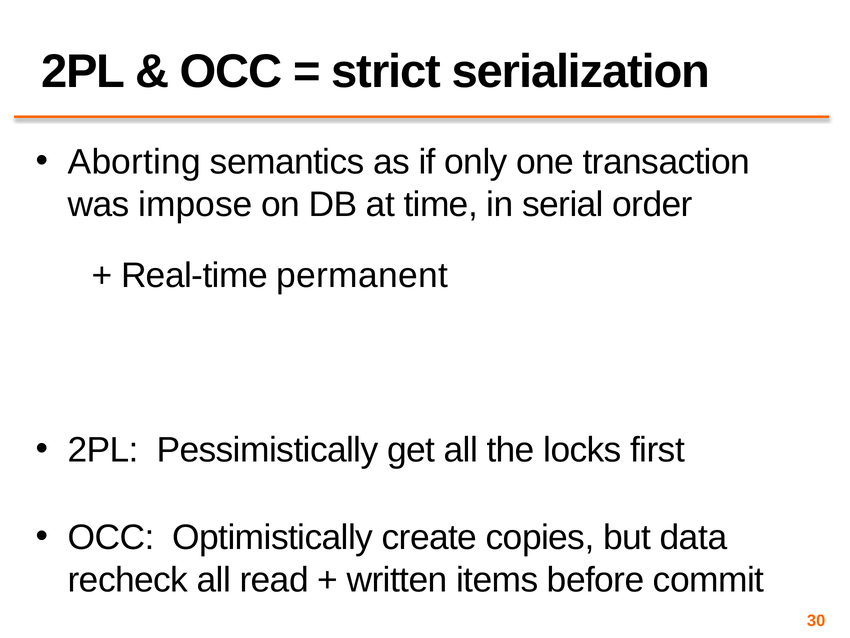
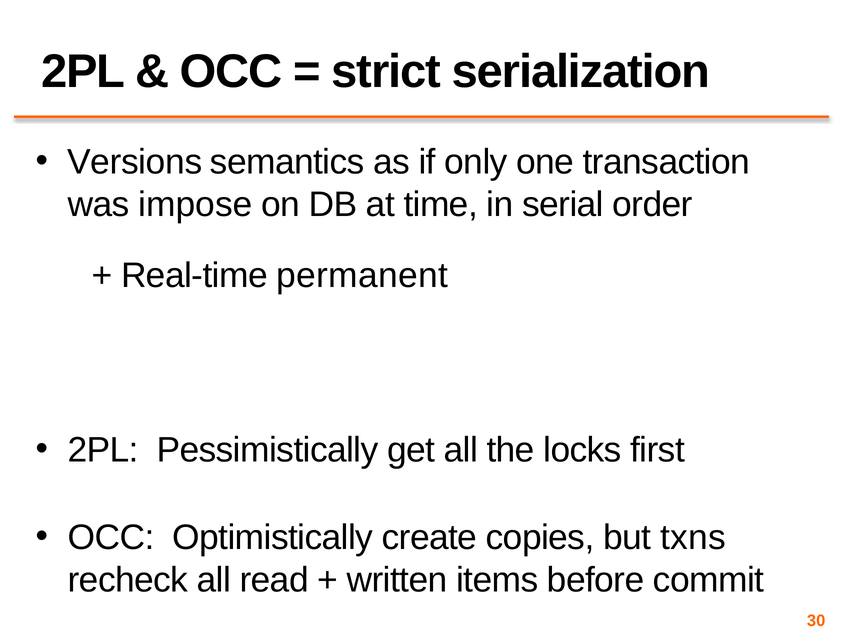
Aborting: Aborting -> Versions
data: data -> txns
